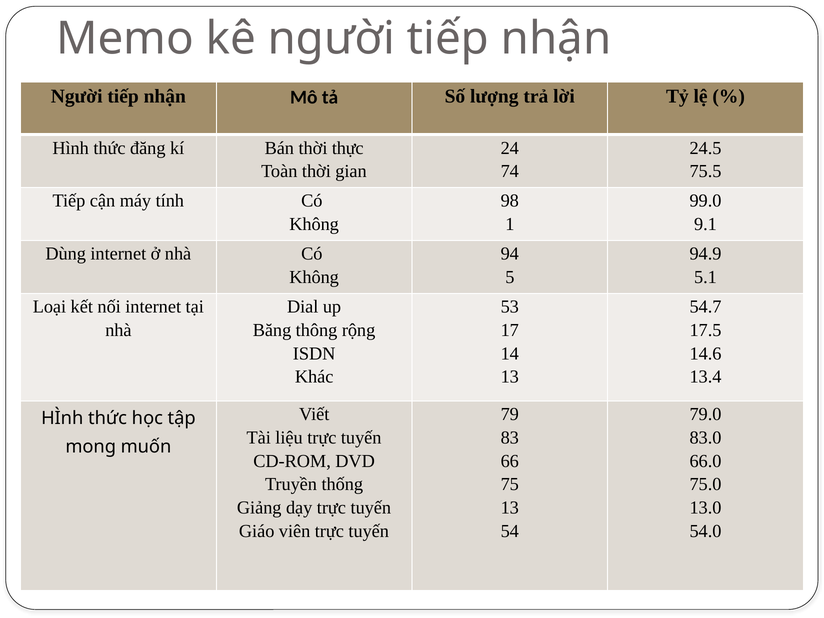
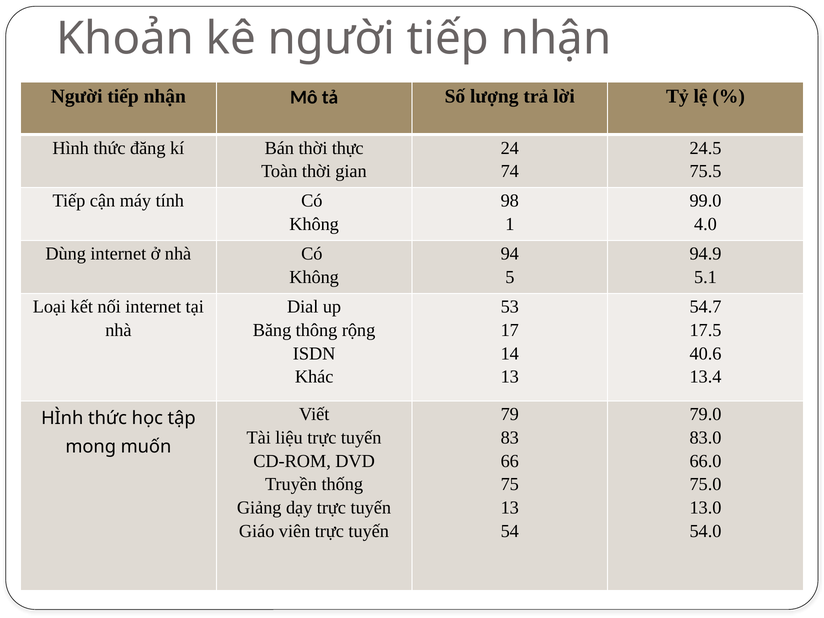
Memo: Memo -> Khoản
9.1: 9.1 -> 4.0
14.6: 14.6 -> 40.6
